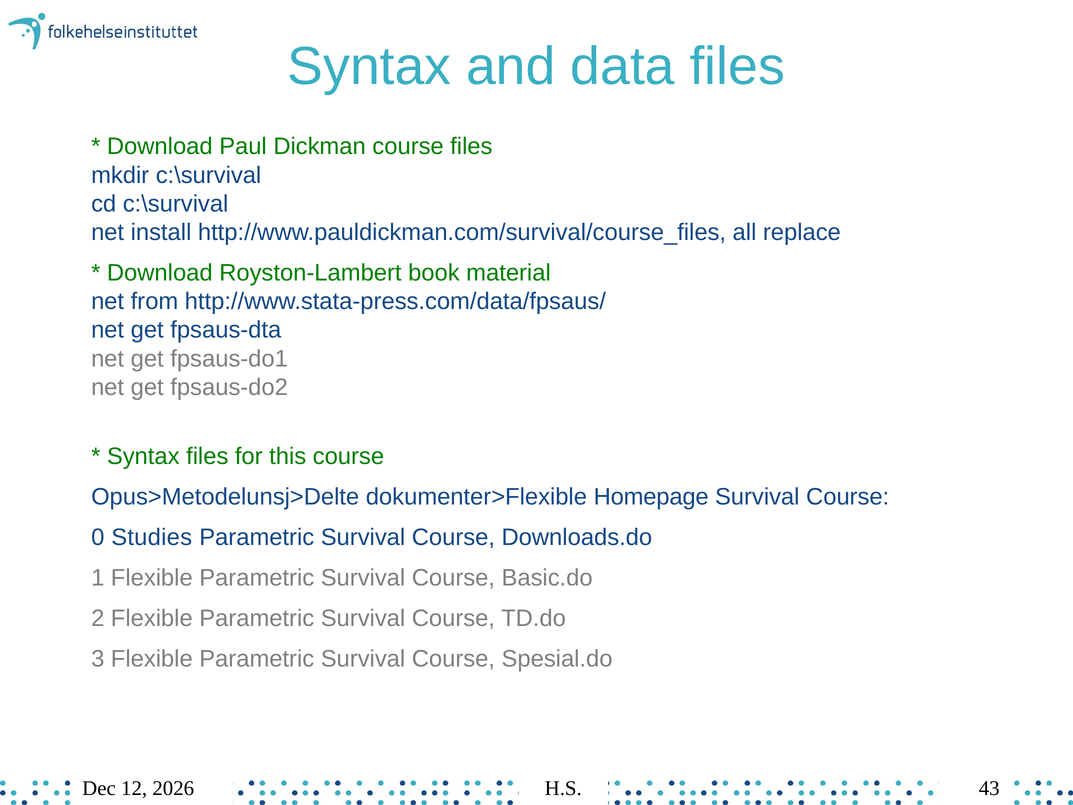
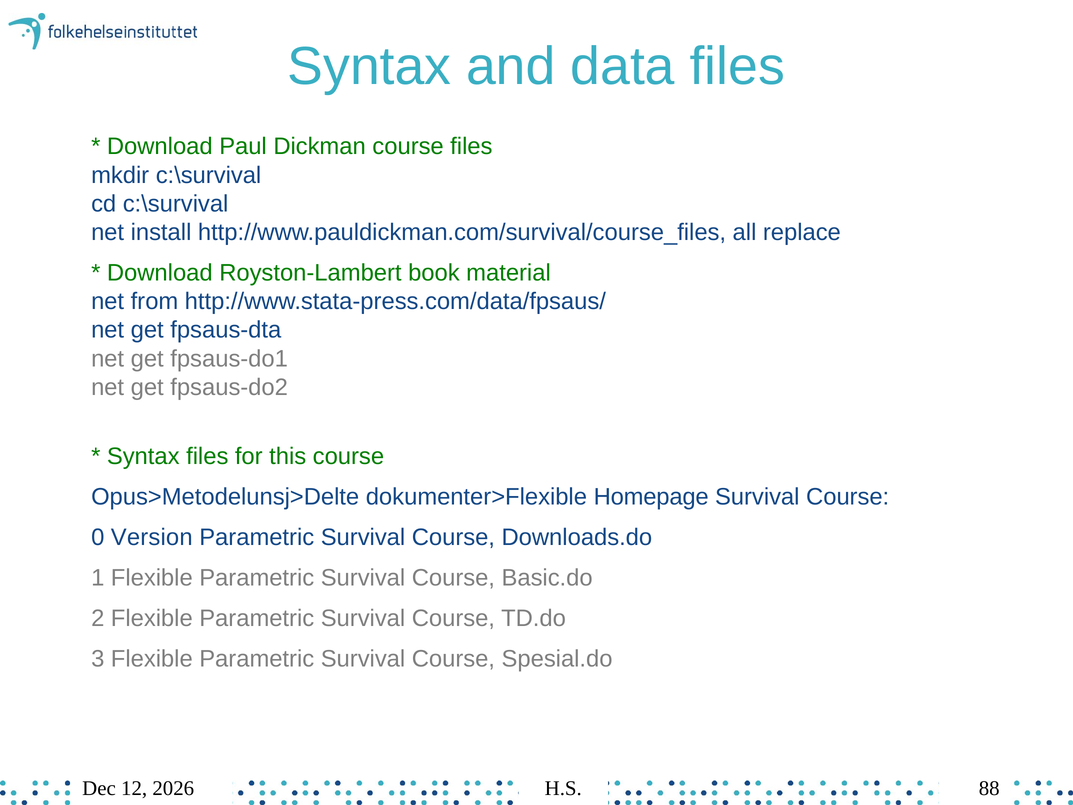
Studies: Studies -> Version
43: 43 -> 88
